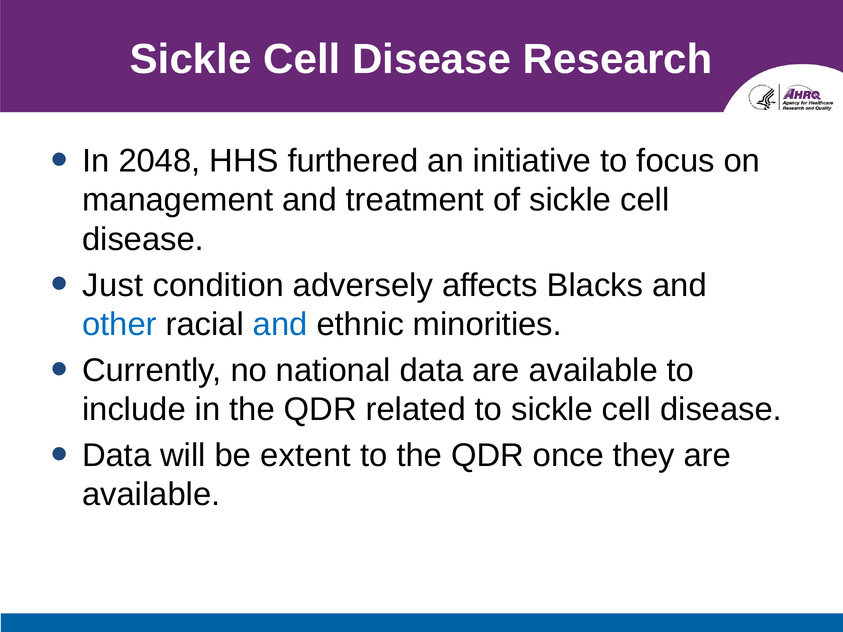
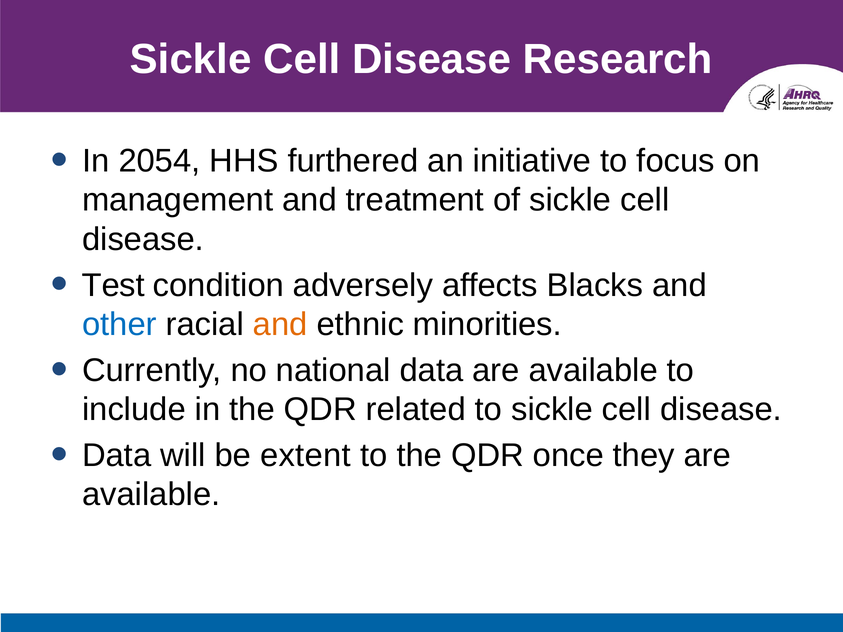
2048: 2048 -> 2054
Just: Just -> Test
and at (280, 325) colour: blue -> orange
